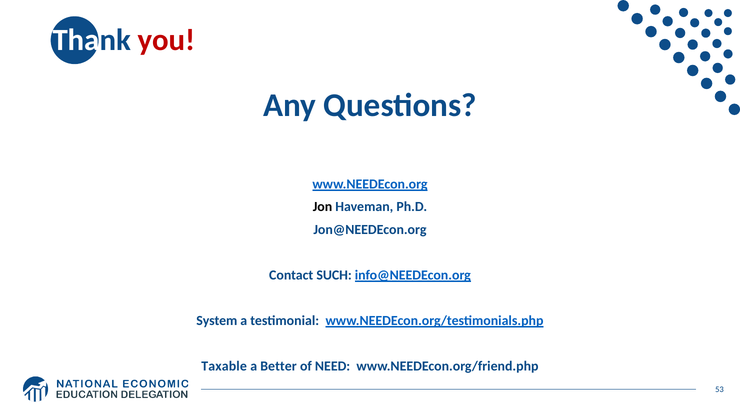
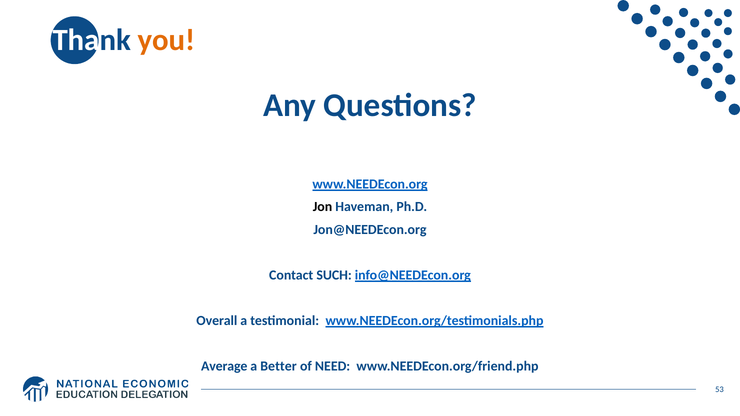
you colour: red -> orange
System: System -> Overall
Taxable: Taxable -> Average
